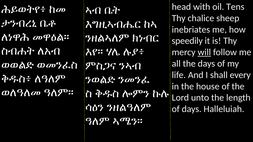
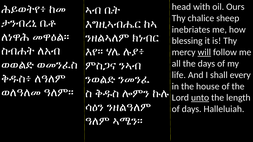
Tens: Tens -> Ours
speedily: speedily -> blessing
unto underline: none -> present
